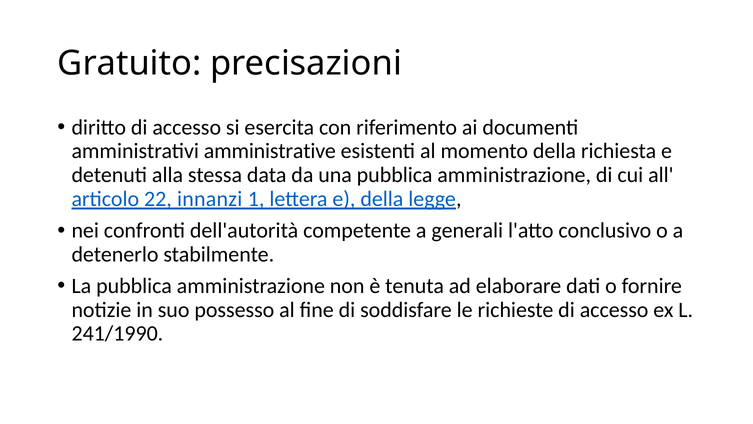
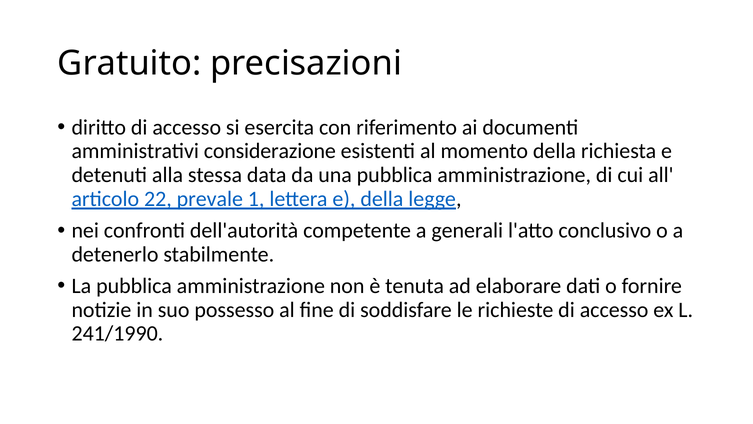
amministrative: amministrative -> considerazione
innanzi: innanzi -> prevale
